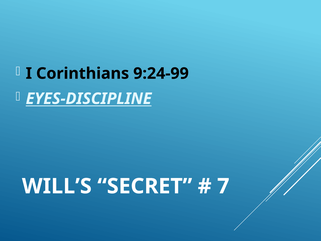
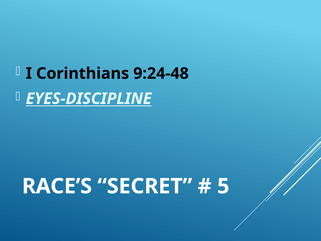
9:24-99: 9:24-99 -> 9:24-48
WILL’S: WILL’S -> RACE’S
7: 7 -> 5
